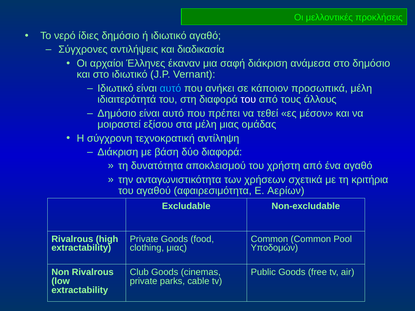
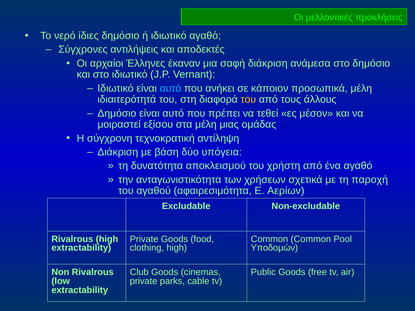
διαδικασία: διαδικασία -> αποδεκτές
του at (248, 100) colour: white -> yellow
δύο διαφορά: διαφορά -> υπόγεια
κριτήρια: κριτήρια -> παροχή
clothing μιας: μιας -> high
